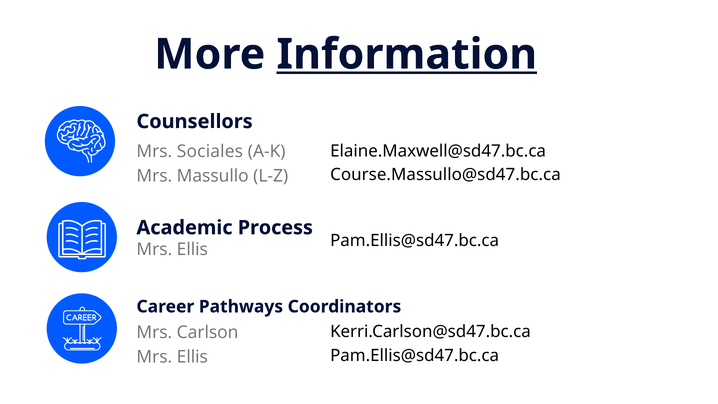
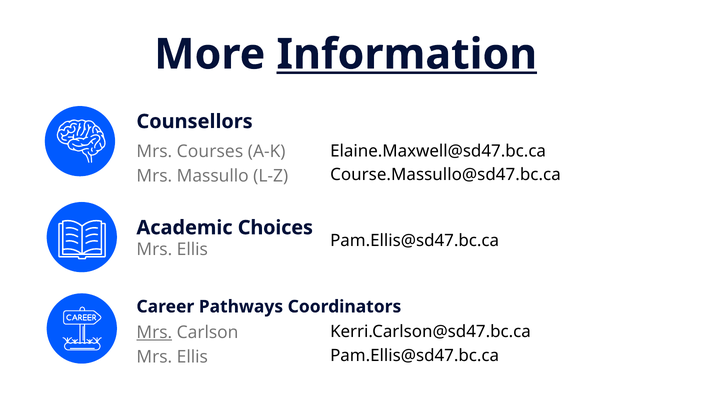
Sociales: Sociales -> Courses
Process: Process -> Choices
Mrs at (154, 333) underline: none -> present
